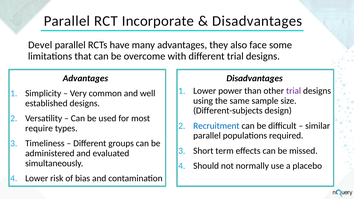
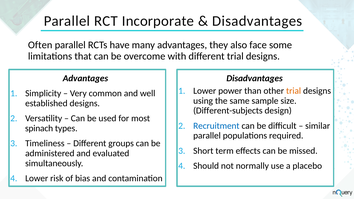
Devel: Devel -> Often
trial at (294, 91) colour: purple -> orange
require: require -> spinach
